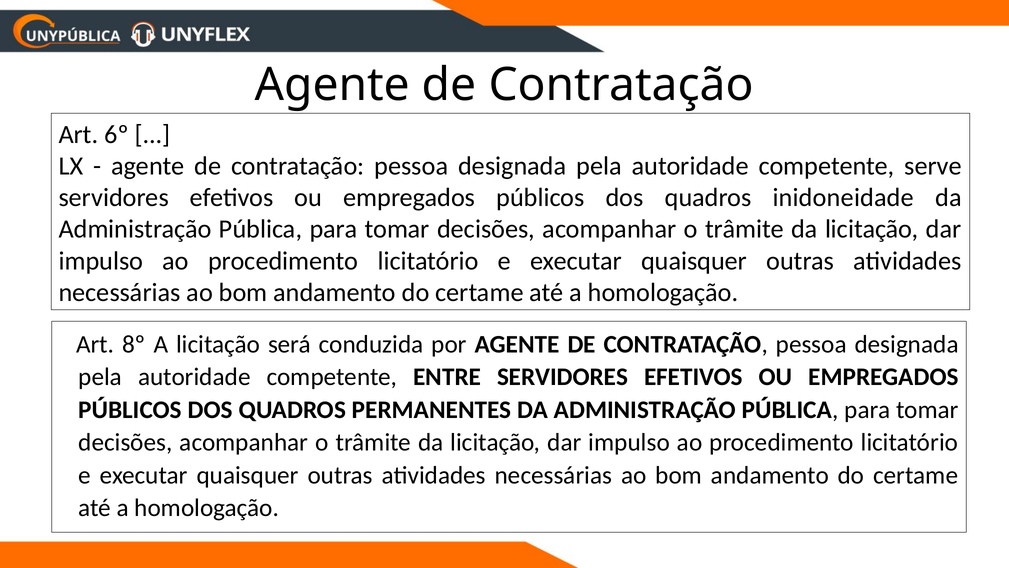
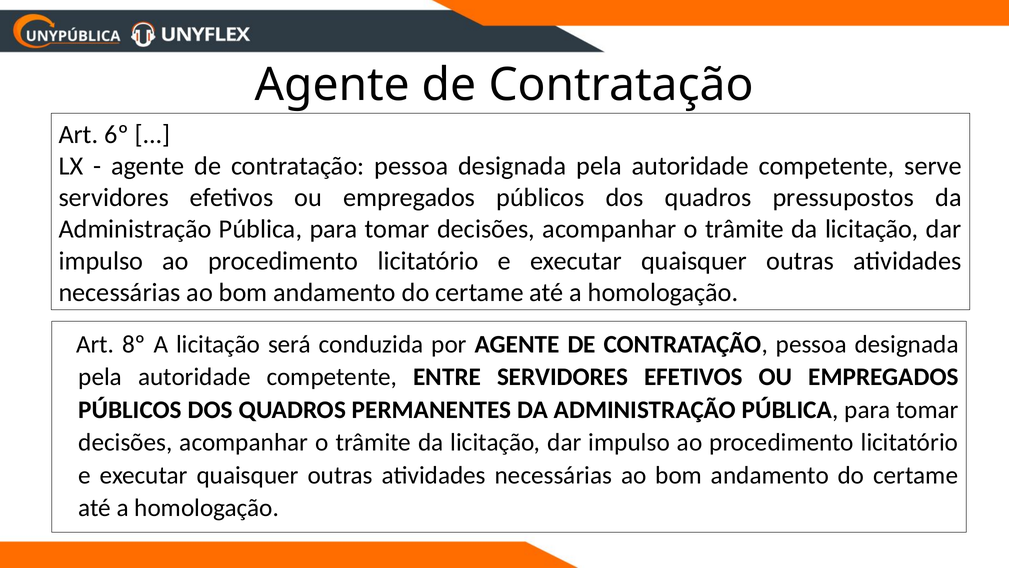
inidoneidade: inidoneidade -> pressupostos
